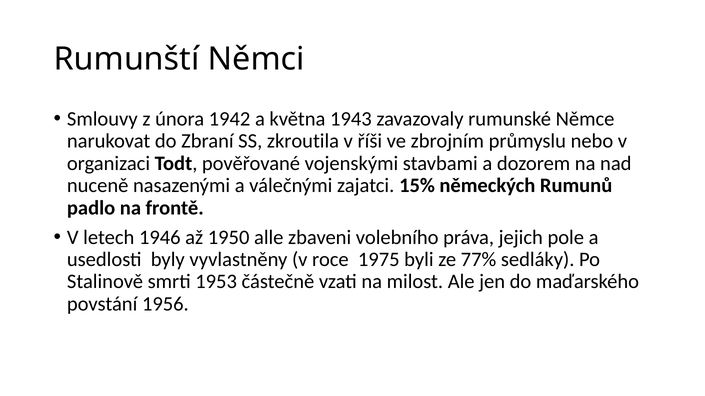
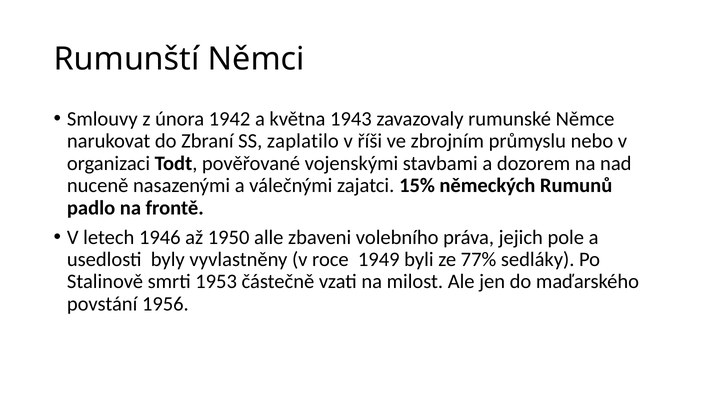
zkroutila: zkroutila -> zaplatilo
1975: 1975 -> 1949
